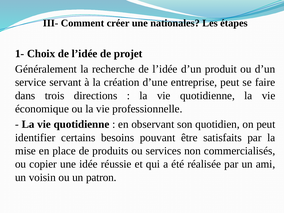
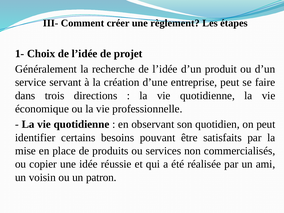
nationales: nationales -> règlement
